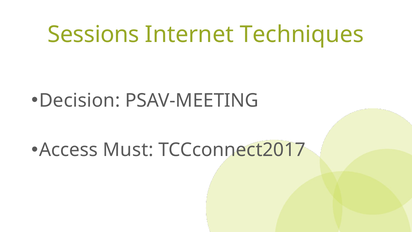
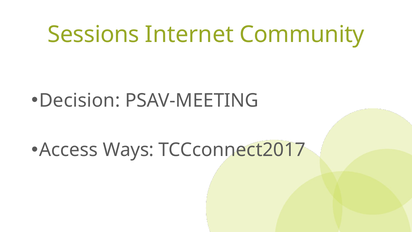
Techniques: Techniques -> Community
Must: Must -> Ways
